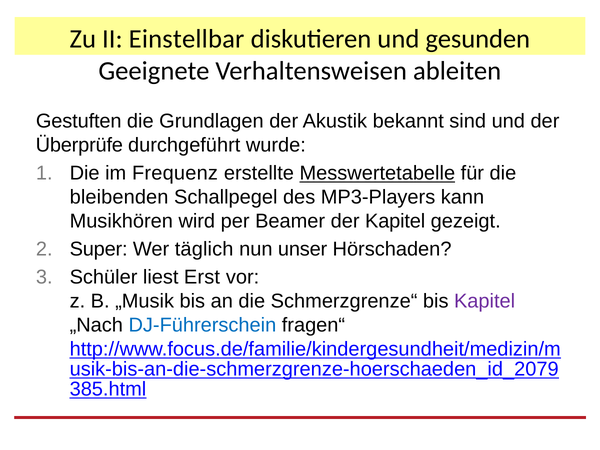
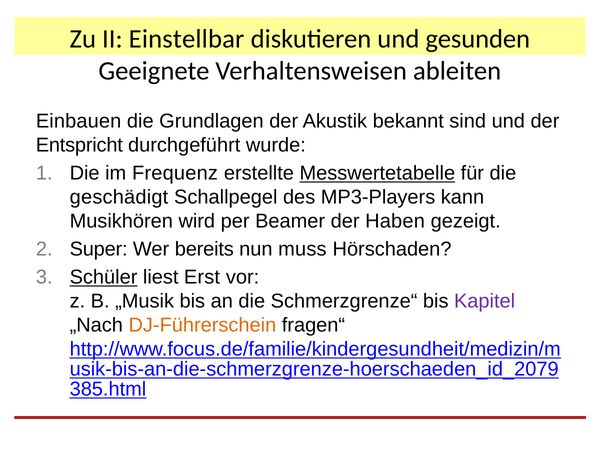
Gestuften: Gestuften -> Einbauen
Überprüfe: Überprüfe -> Entspricht
bleibenden: bleibenden -> geschädigt
der Kapitel: Kapitel -> Haben
täglich: täglich -> bereits
unser: unser -> muss
Schüler underline: none -> present
DJ-Führerschein colour: blue -> orange
